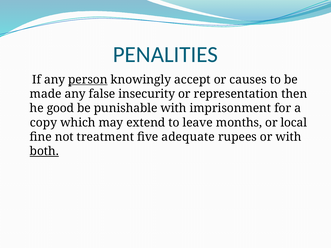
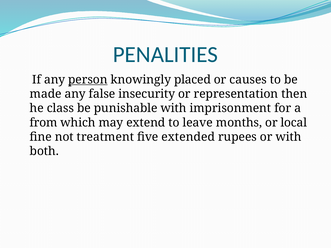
accept: accept -> placed
good: good -> class
copy: copy -> from
adequate: adequate -> extended
both underline: present -> none
